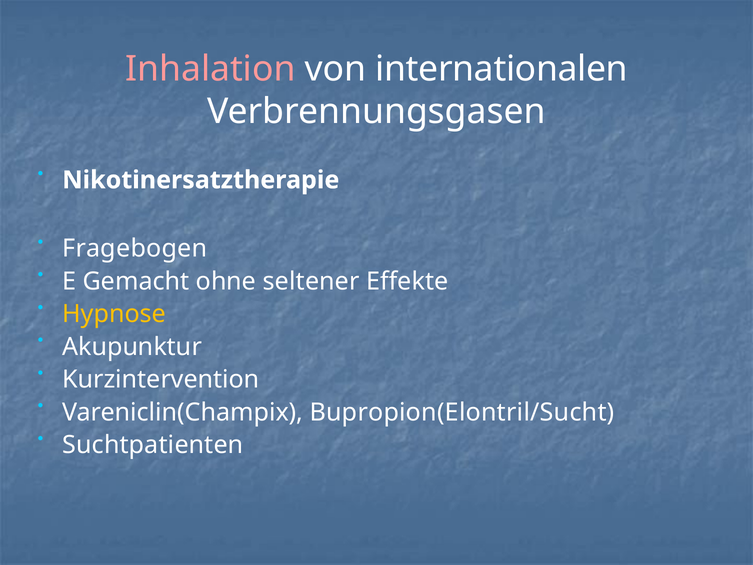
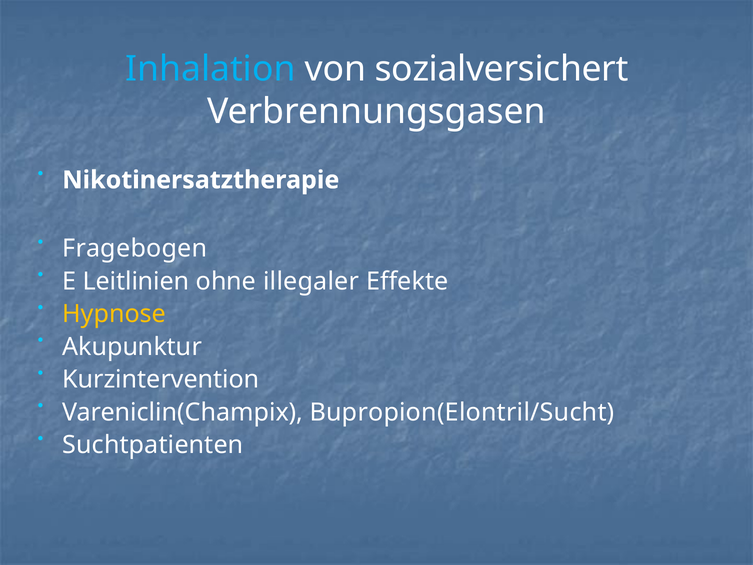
Inhalation colour: pink -> light blue
internationalen: internationalen -> sozialversichert
Gemacht: Gemacht -> Leitlinien
seltener: seltener -> illegaler
